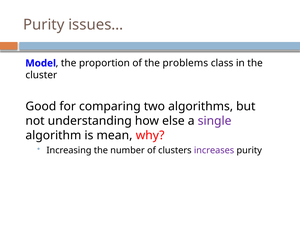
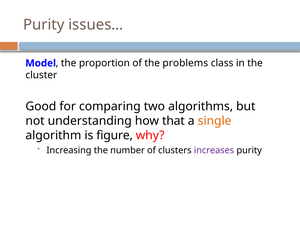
else: else -> that
single colour: purple -> orange
mean: mean -> figure
